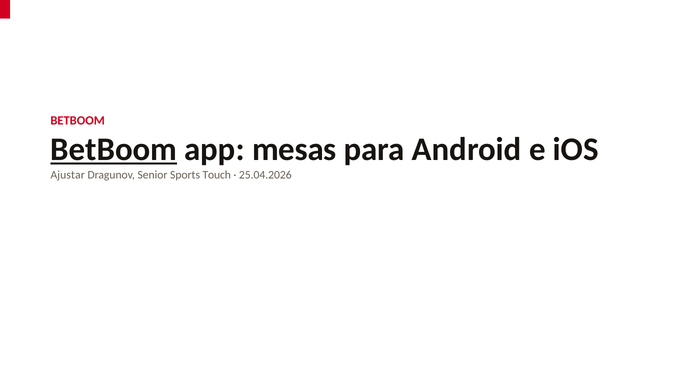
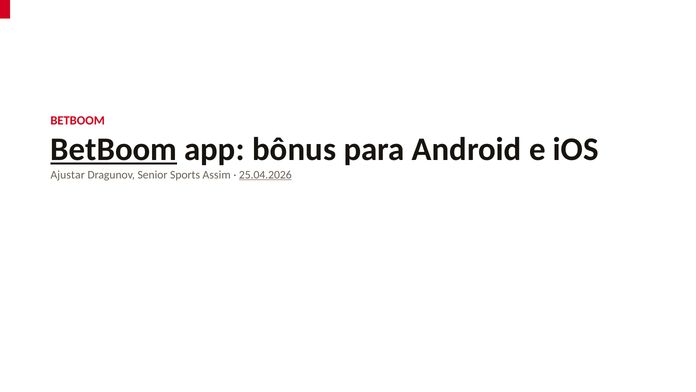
mesas: mesas -> bônus
Touch: Touch -> Assim
25.04.2026 underline: none -> present
